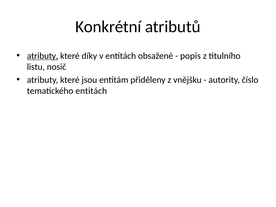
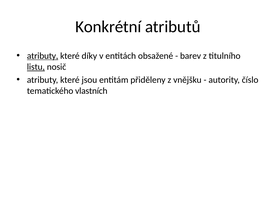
popis: popis -> barev
listu underline: none -> present
tematického entitách: entitách -> vlastních
